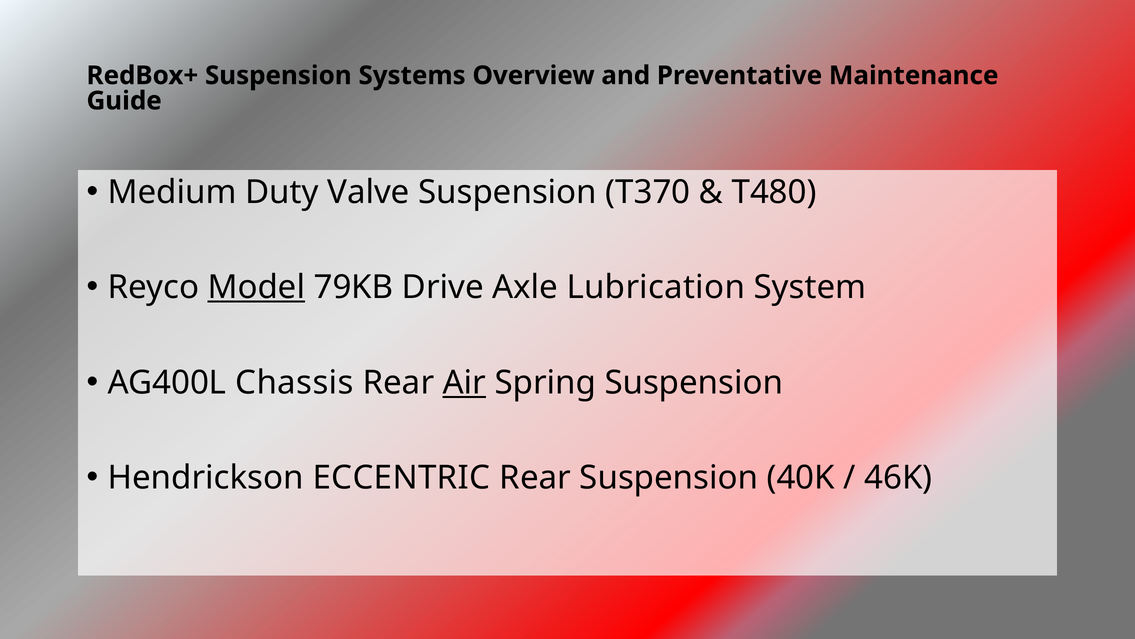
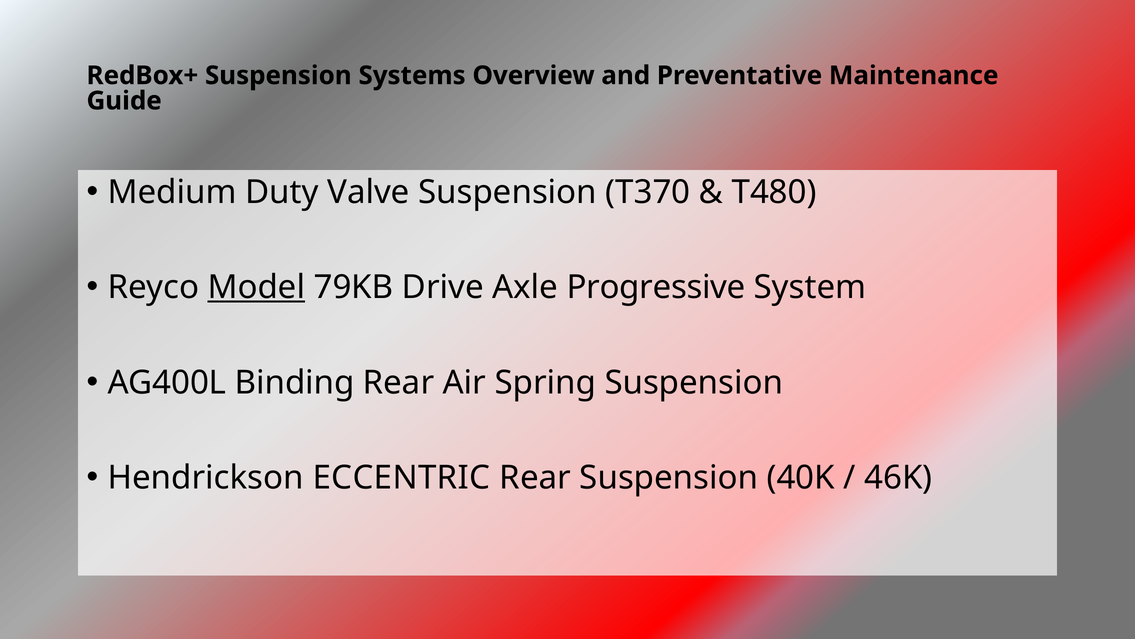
Lubrication: Lubrication -> Progressive
Chassis: Chassis -> Binding
Air underline: present -> none
